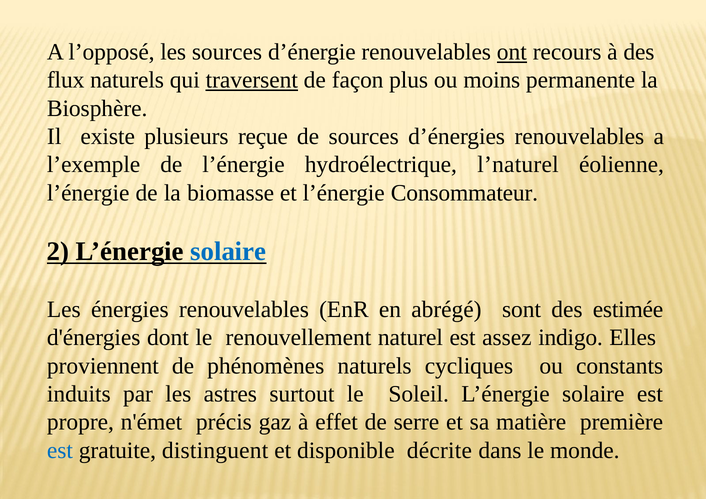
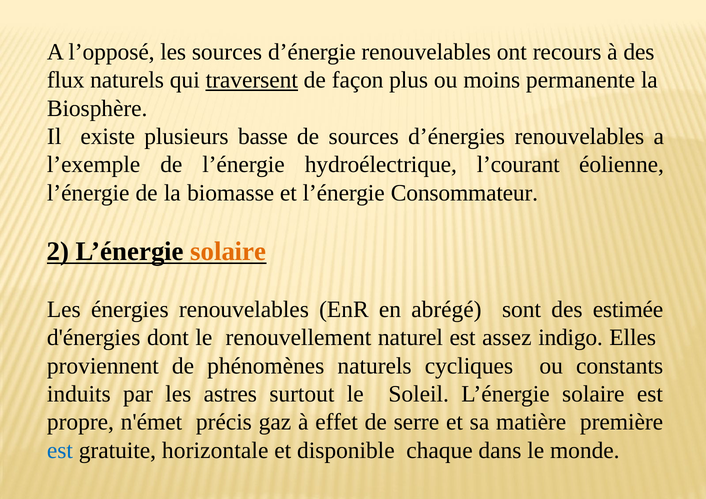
ont underline: present -> none
reçue: reçue -> basse
l’naturel: l’naturel -> l’courant
solaire at (228, 252) colour: blue -> orange
distinguent: distinguent -> horizontale
décrite: décrite -> chaque
